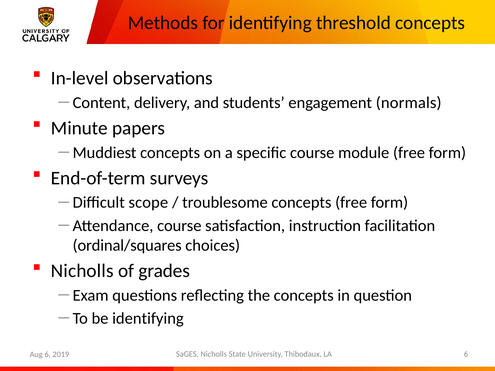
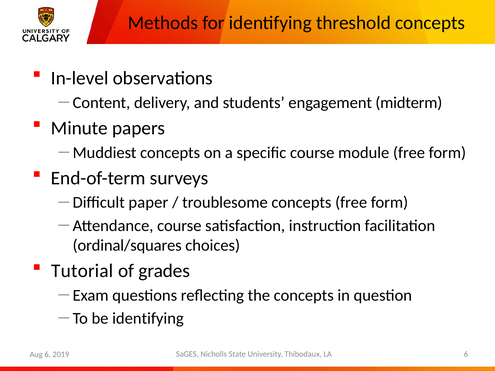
normals: normals -> midterm
scope: scope -> paper
Nicholls at (82, 271): Nicholls -> Tutorial
